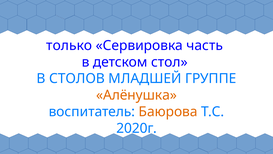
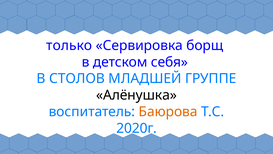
часть: часть -> борщ
стол: стол -> себя
Алёнушка colour: orange -> black
